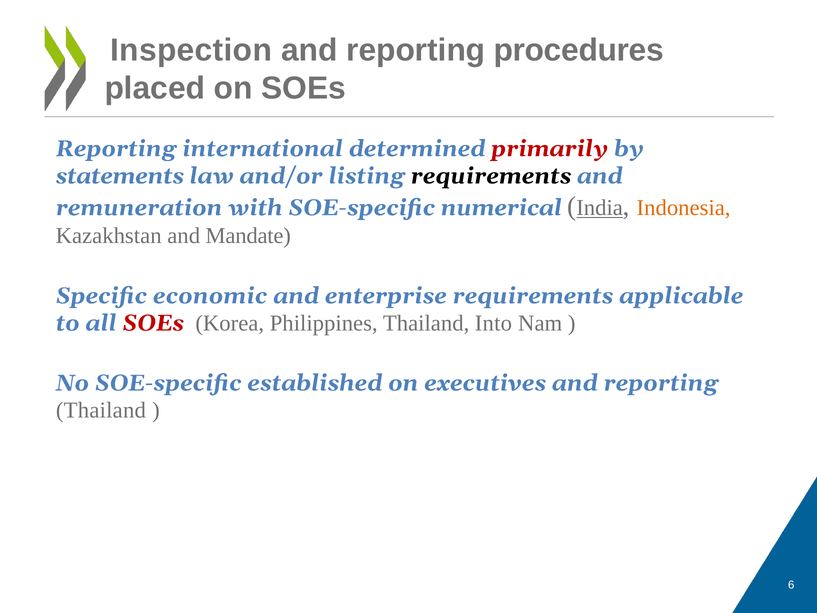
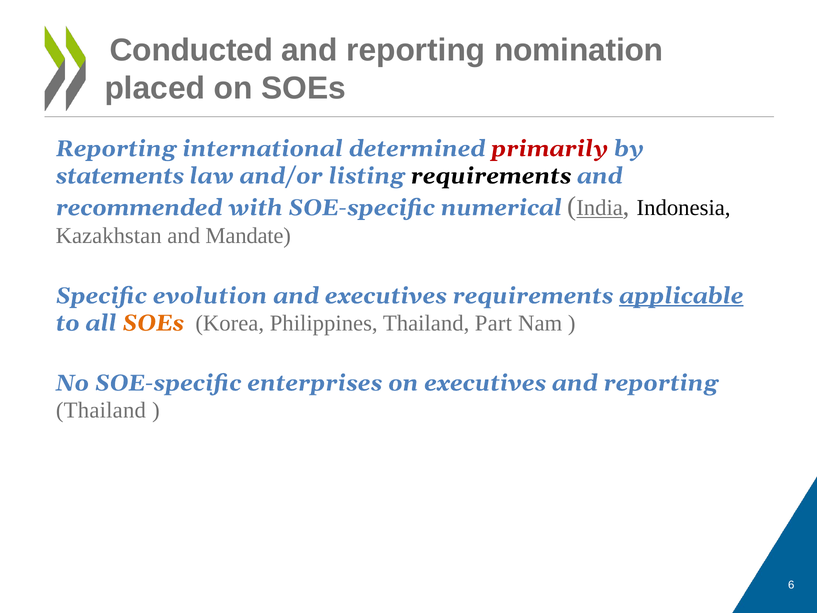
Inspection: Inspection -> Conducted
procedures: procedures -> nomination
remuneration: remuneration -> recommended
Indonesia colour: orange -> black
economic: economic -> evolution
and enterprise: enterprise -> executives
applicable underline: none -> present
SOEs at (153, 323) colour: red -> orange
Into: Into -> Part
established: established -> enterprises
